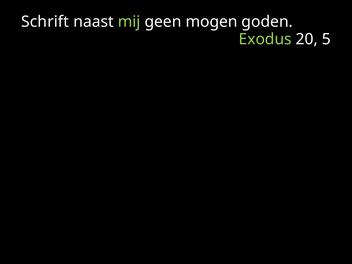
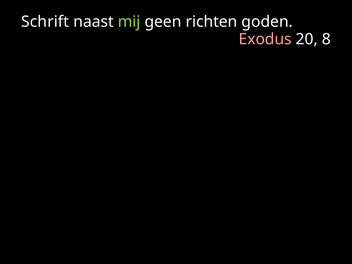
mogen: mogen -> richten
Exodus colour: light green -> pink
5: 5 -> 8
